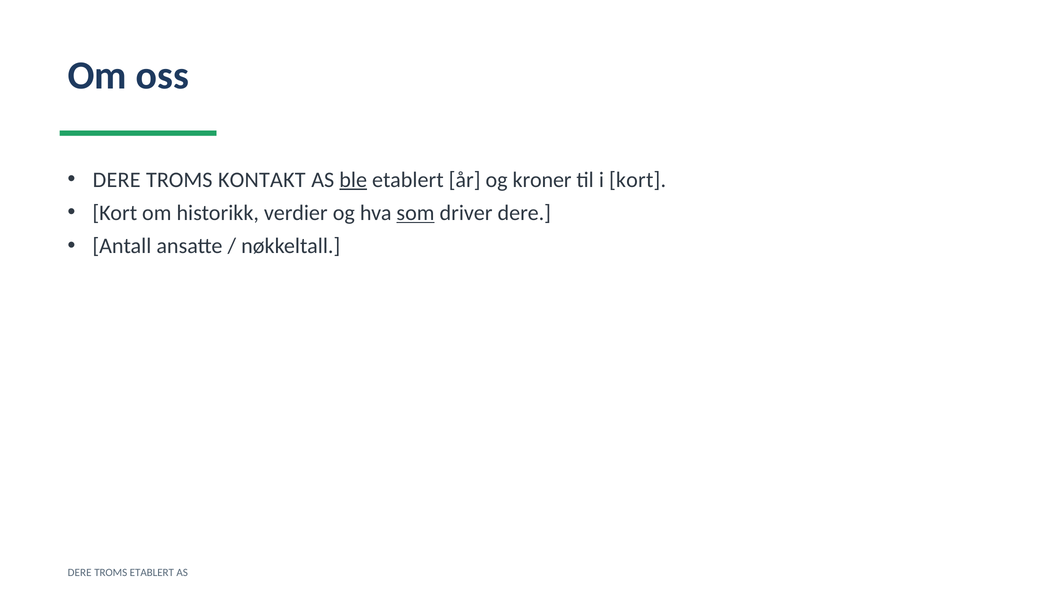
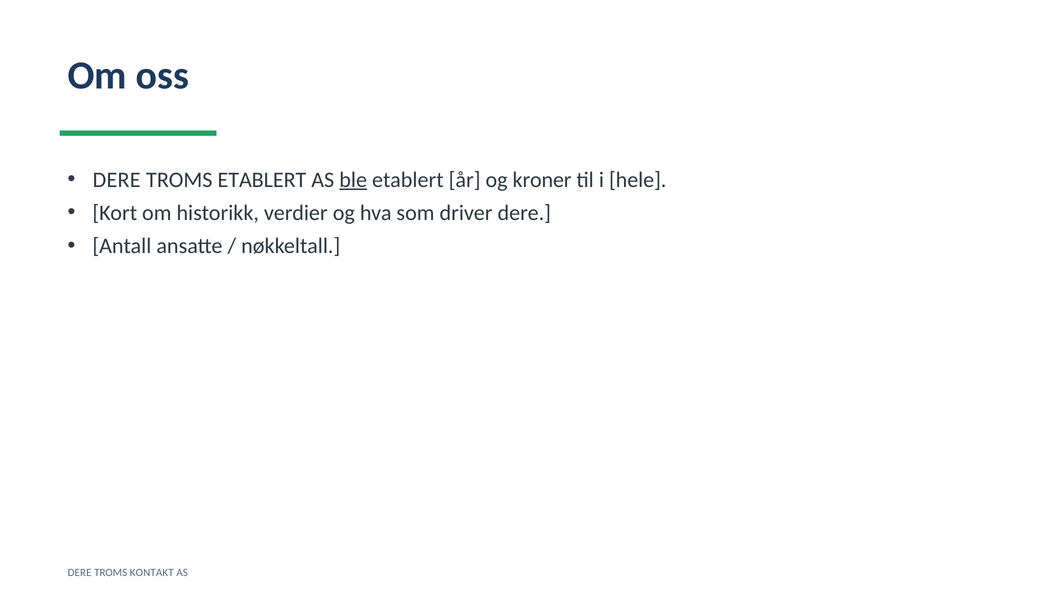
TROMS KONTAKT: KONTAKT -> ETABLERT
i kort: kort -> hele
som underline: present -> none
TROMS ETABLERT: ETABLERT -> KONTAKT
